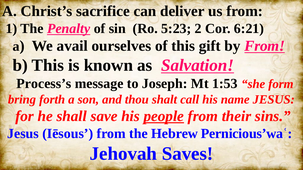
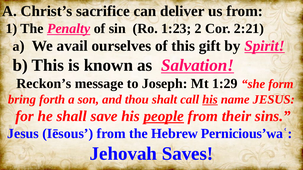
5:23: 5:23 -> 1:23
6:21: 6:21 -> 2:21
by From: From -> Spirit
Process’s: Process’s -> Reckon’s
1:53: 1:53 -> 1:29
his at (210, 100) underline: none -> present
